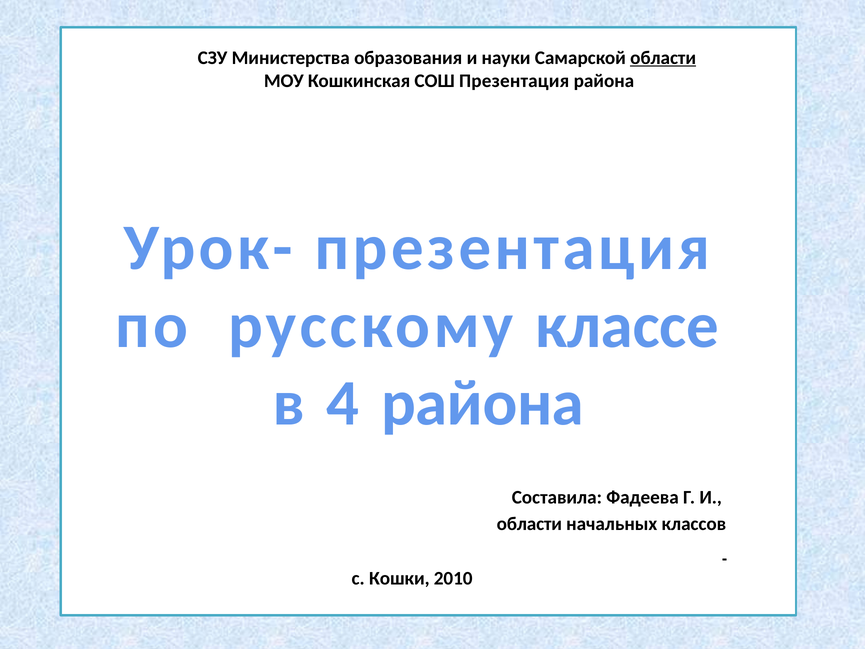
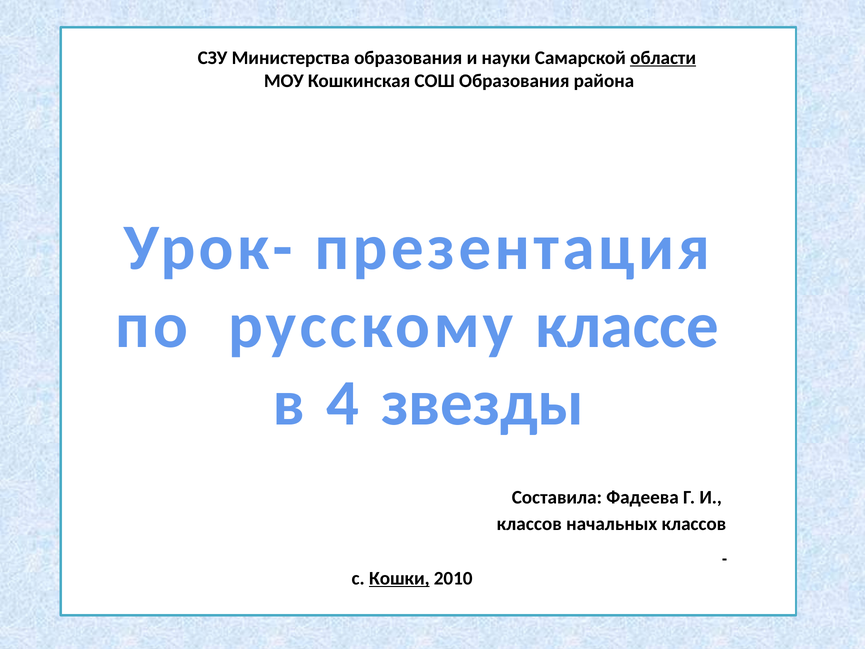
СОШ Презентация: Презентация -> Образования
4 района: района -> звезды
области at (529, 524): области -> классов
Кошки underline: none -> present
